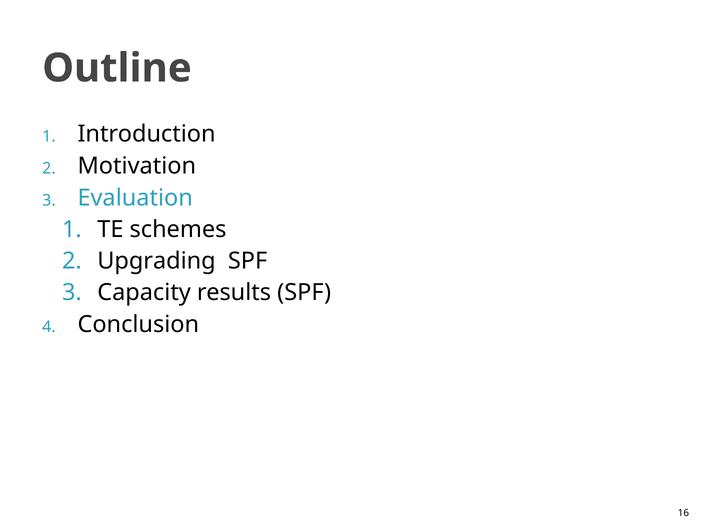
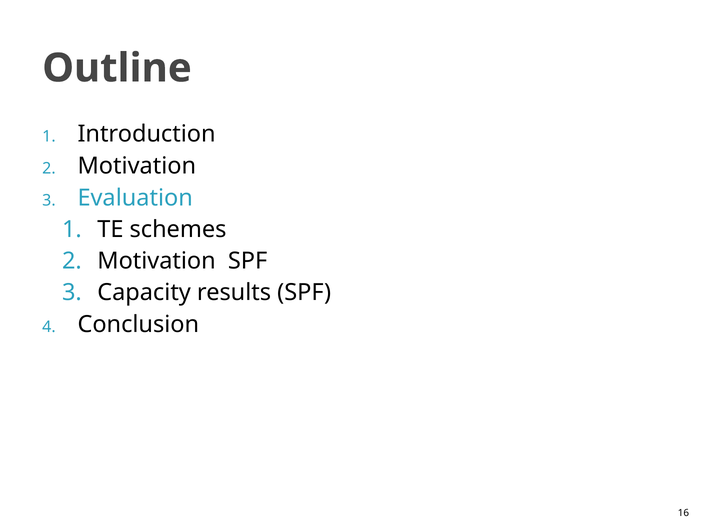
Upgrading at (157, 261): Upgrading -> Motivation
